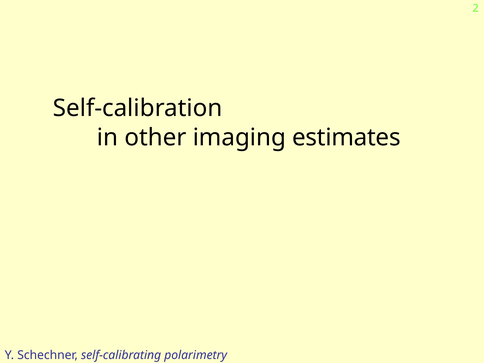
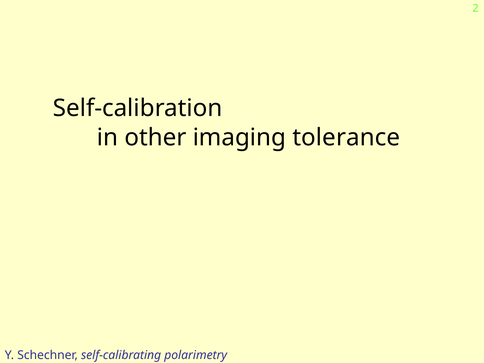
estimates: estimates -> tolerance
